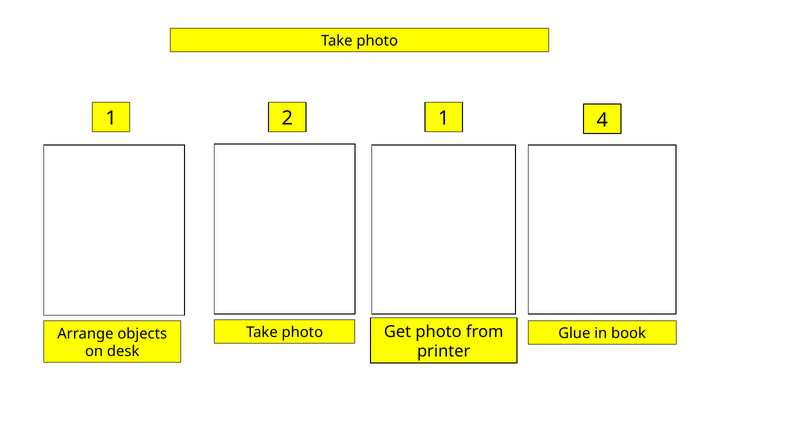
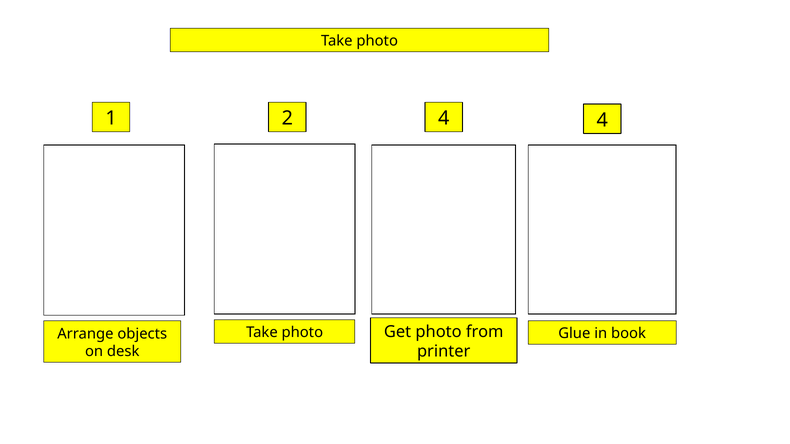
2 1: 1 -> 4
